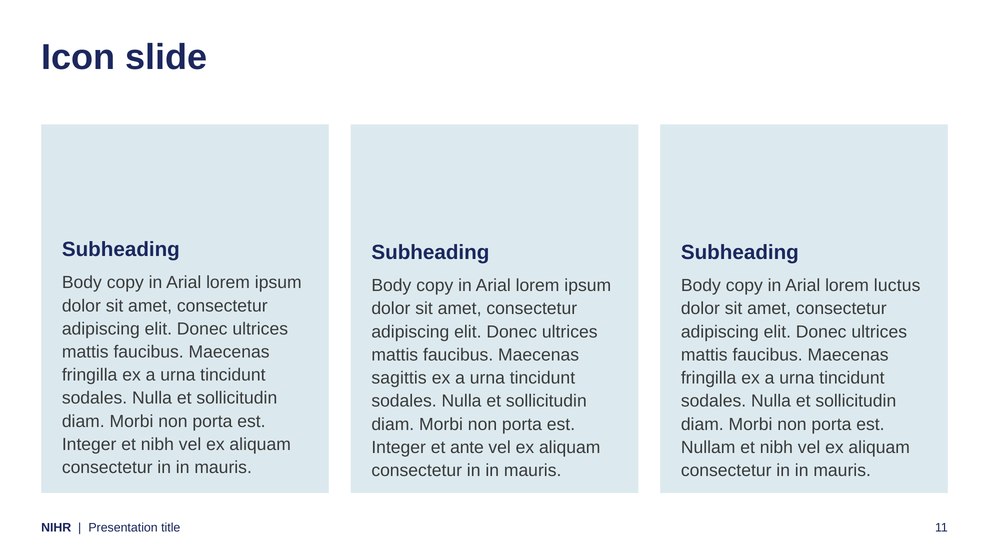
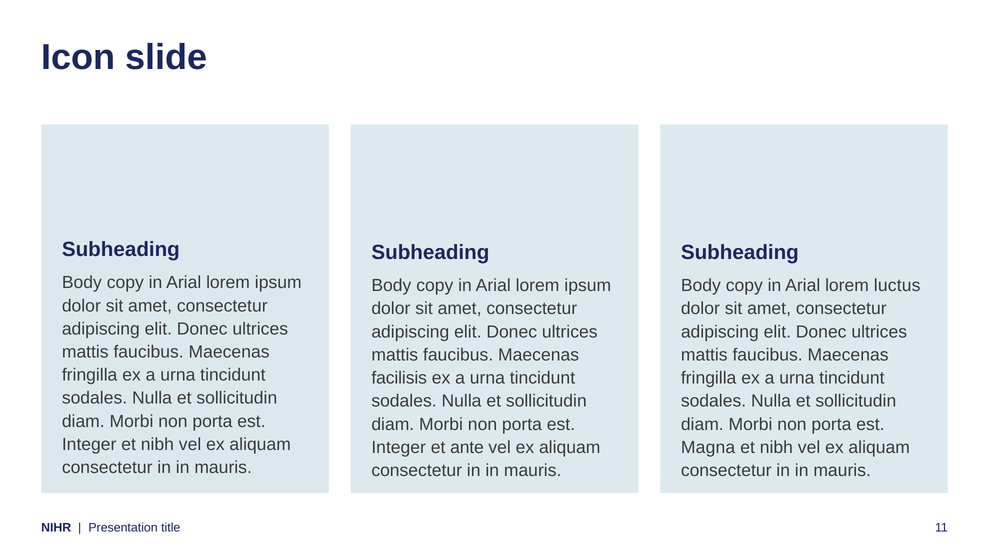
sagittis: sagittis -> facilisis
Nullam: Nullam -> Magna
